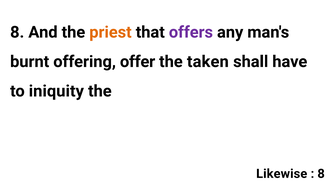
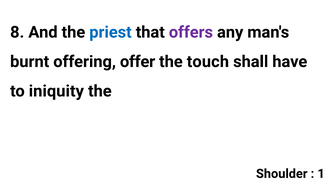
priest colour: orange -> blue
taken: taken -> touch
Likewise: Likewise -> Shoulder
8 at (321, 174): 8 -> 1
